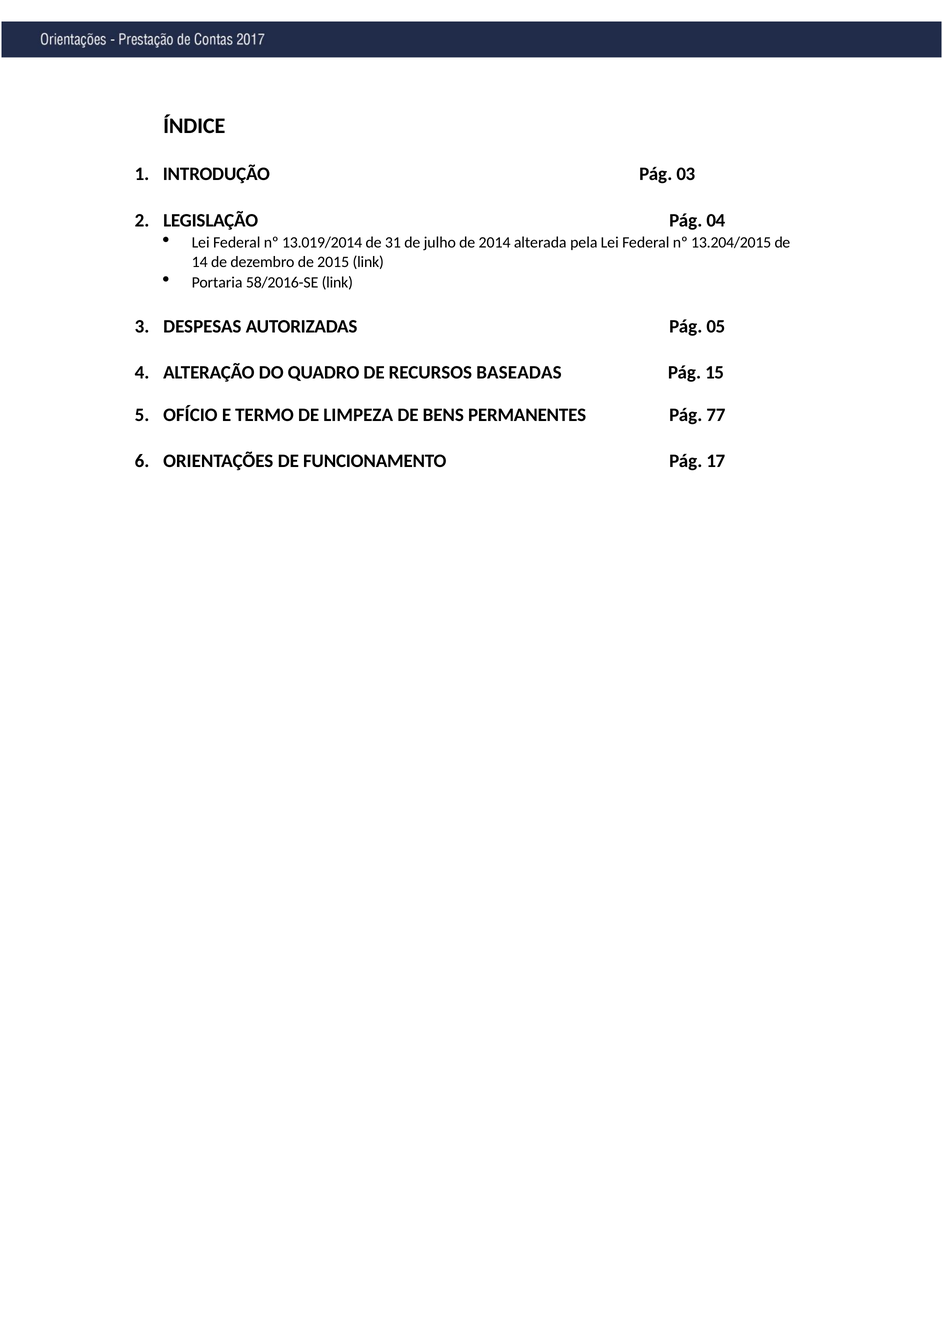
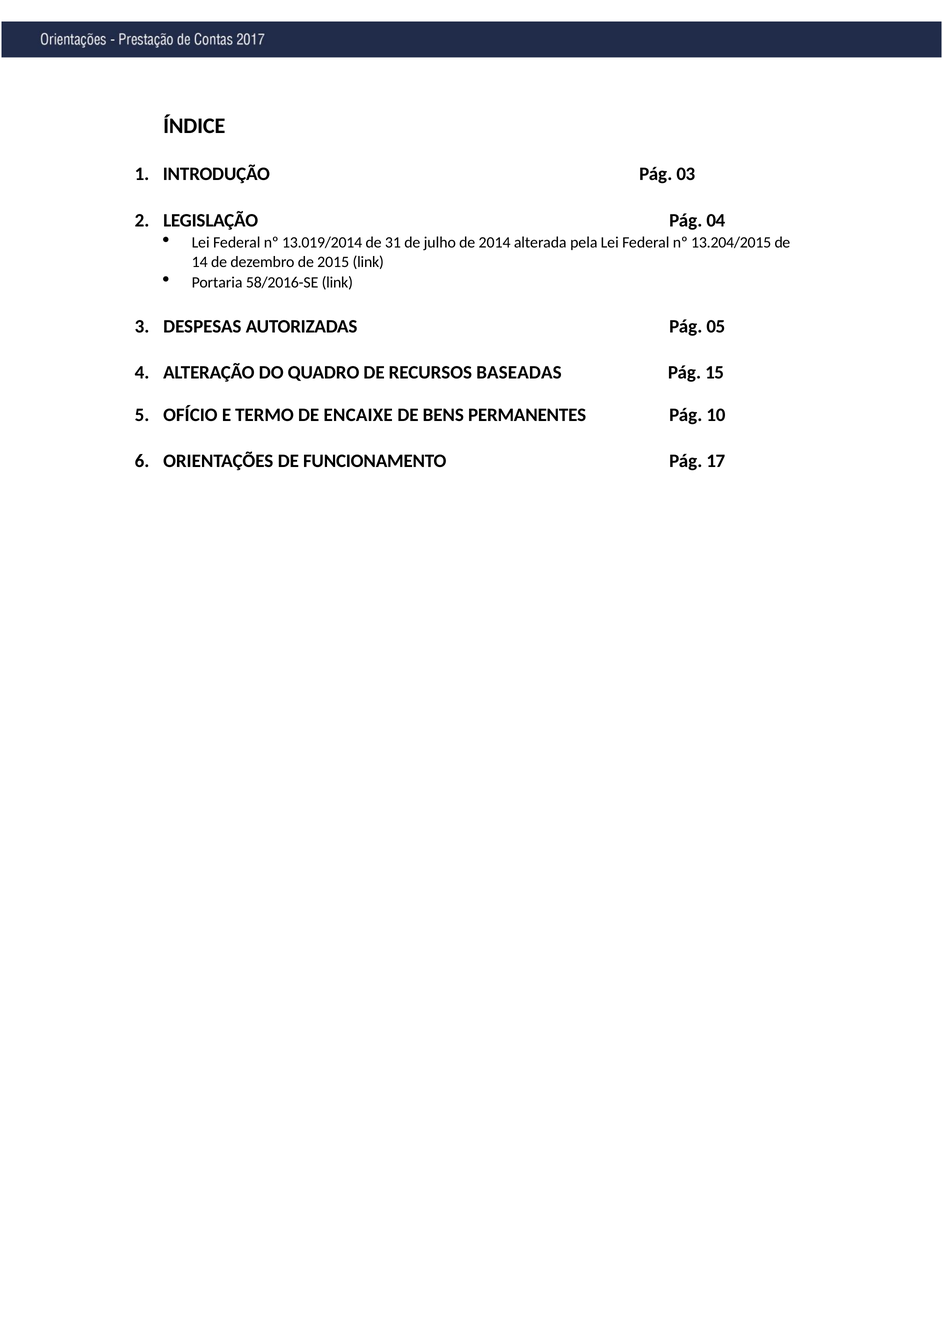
LIMPEZA: LIMPEZA -> ENCAIXE
77: 77 -> 10
